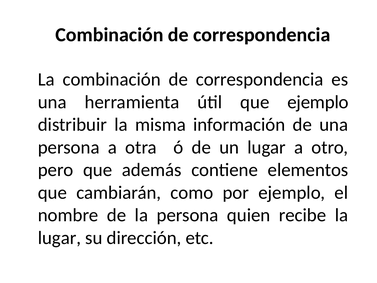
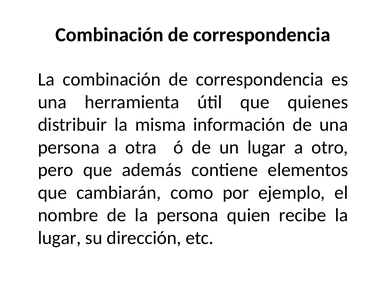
que ejemplo: ejemplo -> quienes
